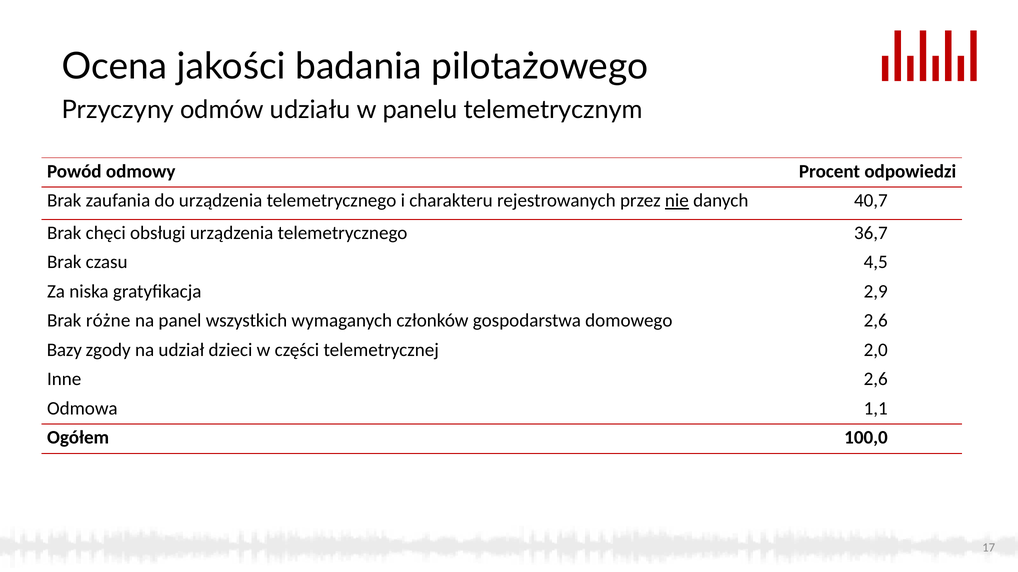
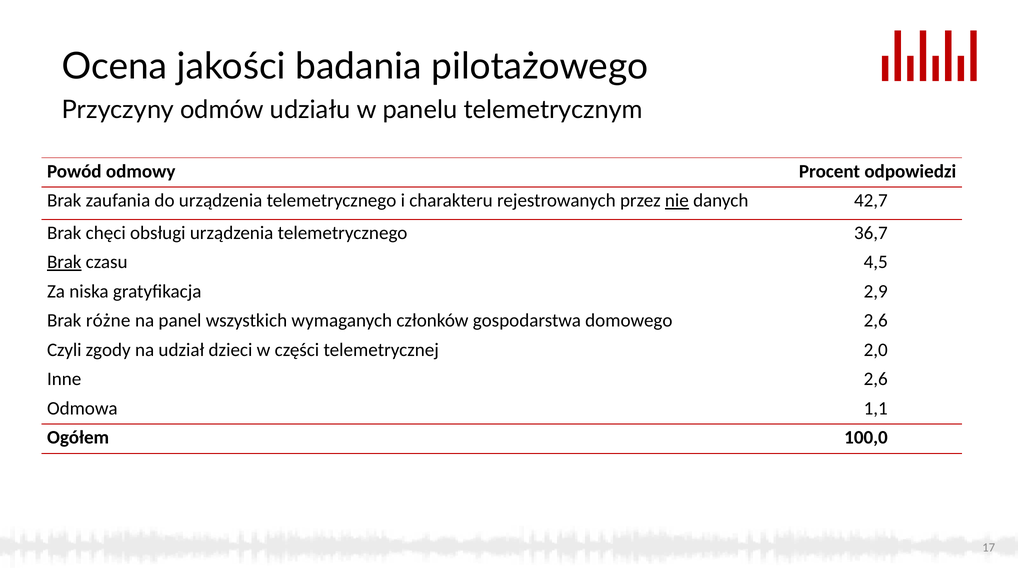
40,7: 40,7 -> 42,7
Brak at (64, 262) underline: none -> present
Bazy: Bazy -> Czyli
